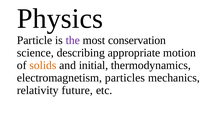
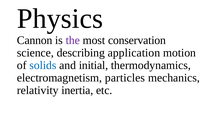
Particle: Particle -> Cannon
appropriate: appropriate -> application
solids colour: orange -> blue
future: future -> inertia
